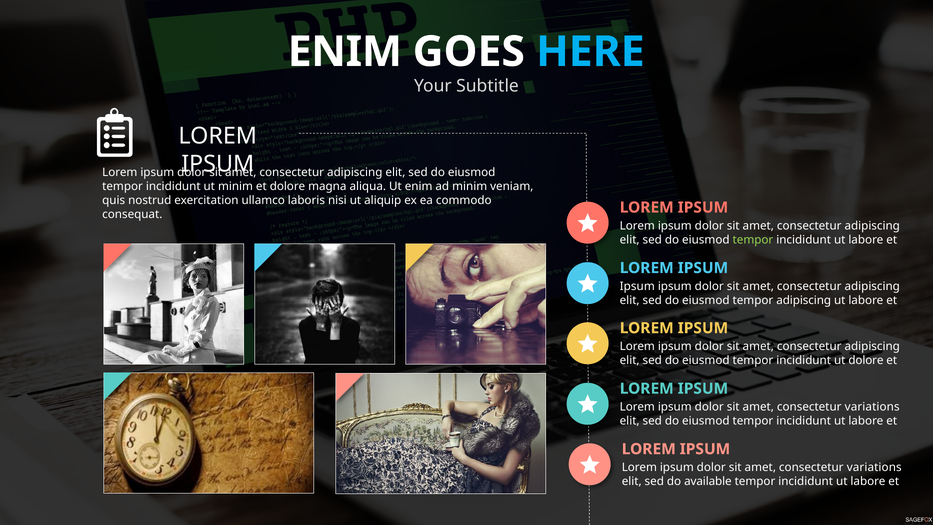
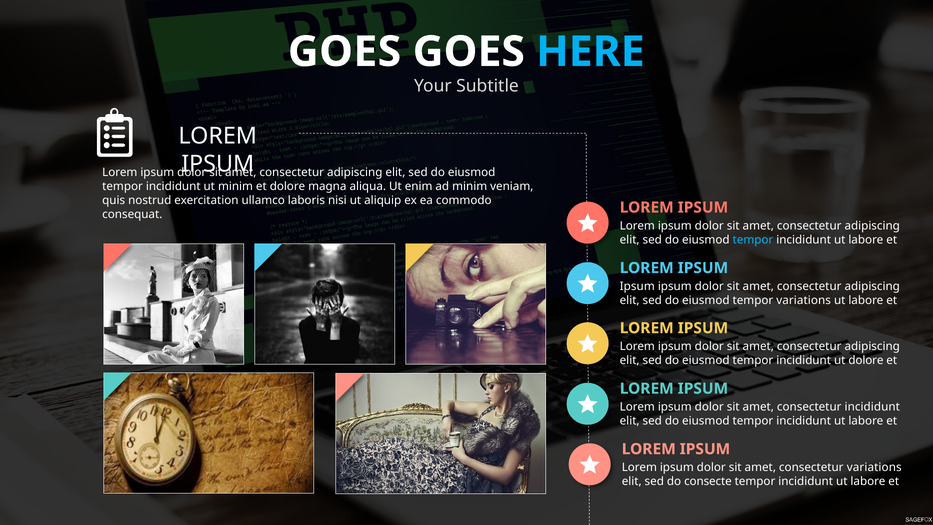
ENIM at (345, 52): ENIM -> GOES
tempor at (753, 240) colour: light green -> light blue
tempor adipiscing: adipiscing -> variations
variations at (872, 407): variations -> incididunt
available: available -> consecte
